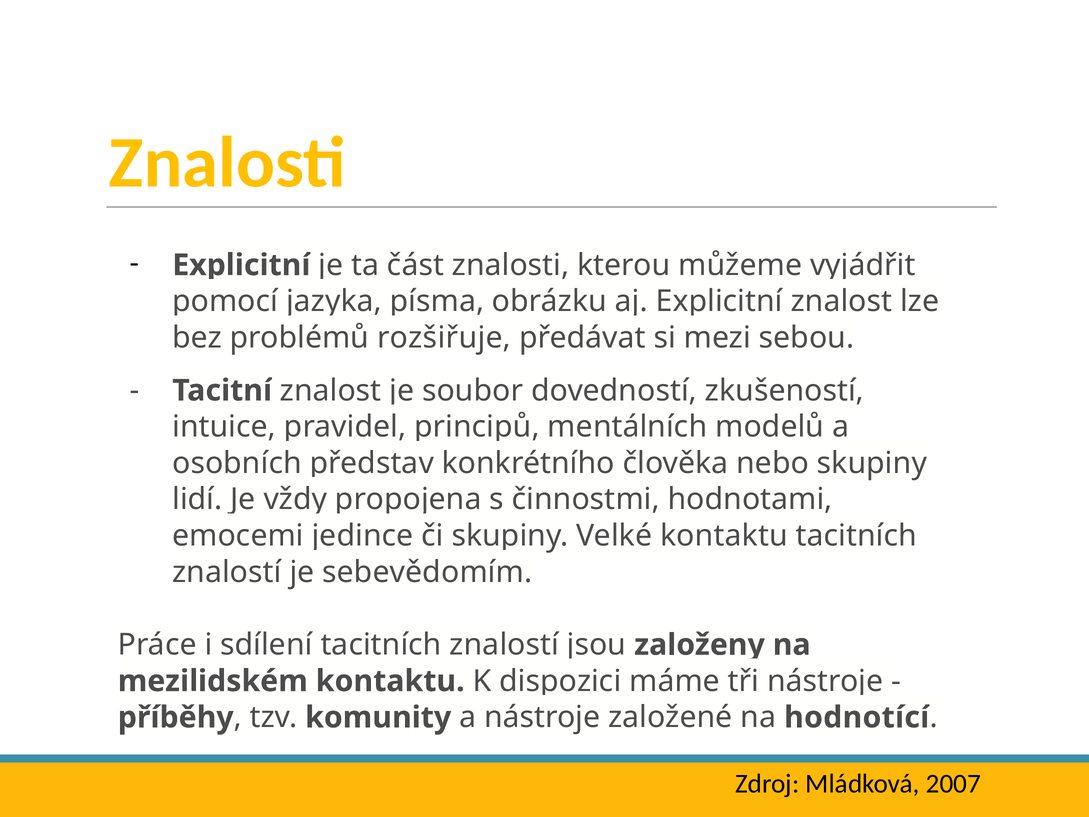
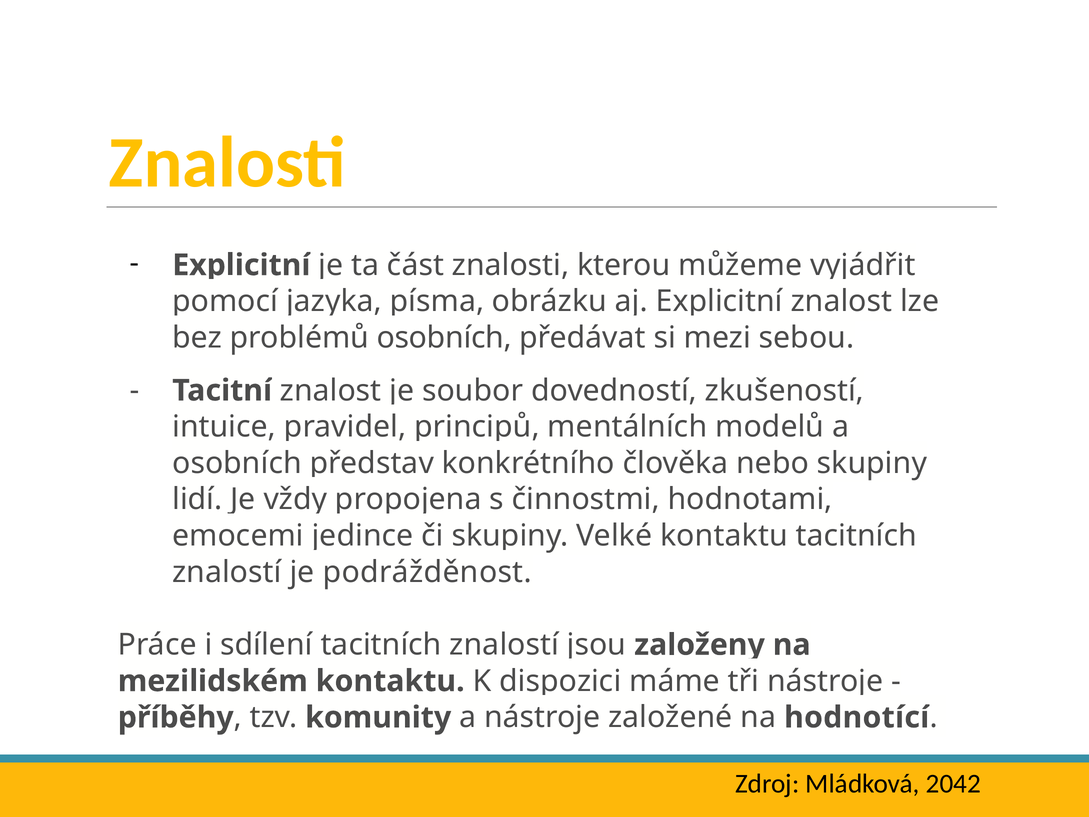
problémů rozšiřuje: rozšiřuje -> osobních
sebevědomím: sebevědomím -> podrážděnost
2007: 2007 -> 2042
